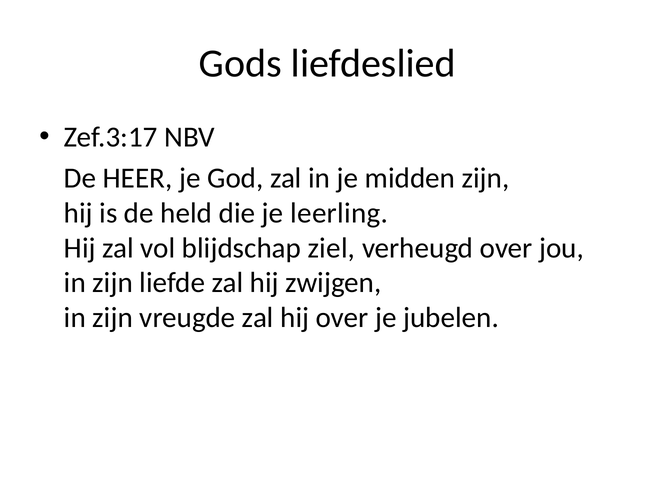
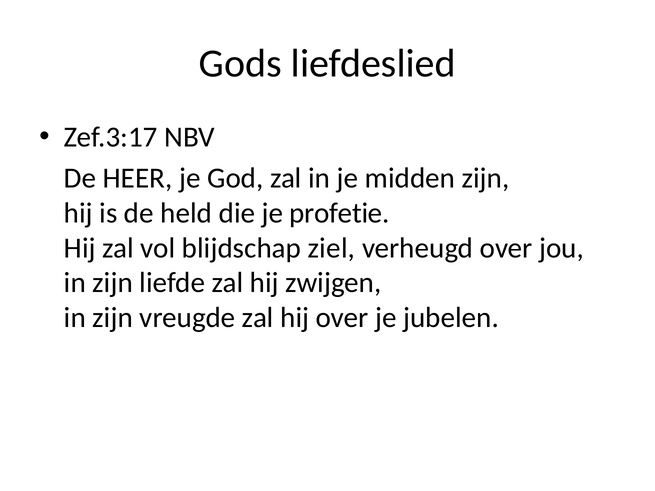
leerling: leerling -> profetie
